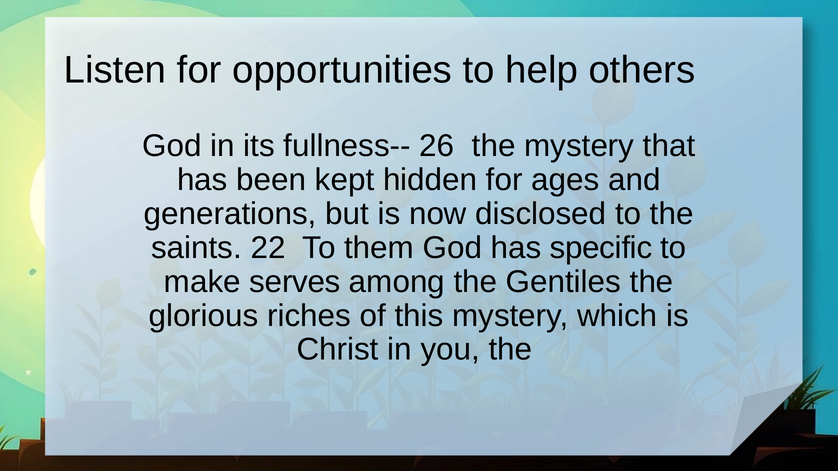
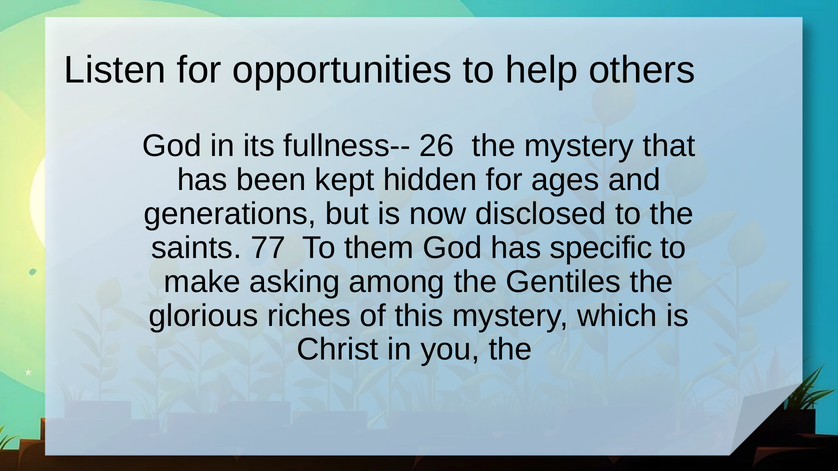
22: 22 -> 77
serves: serves -> asking
